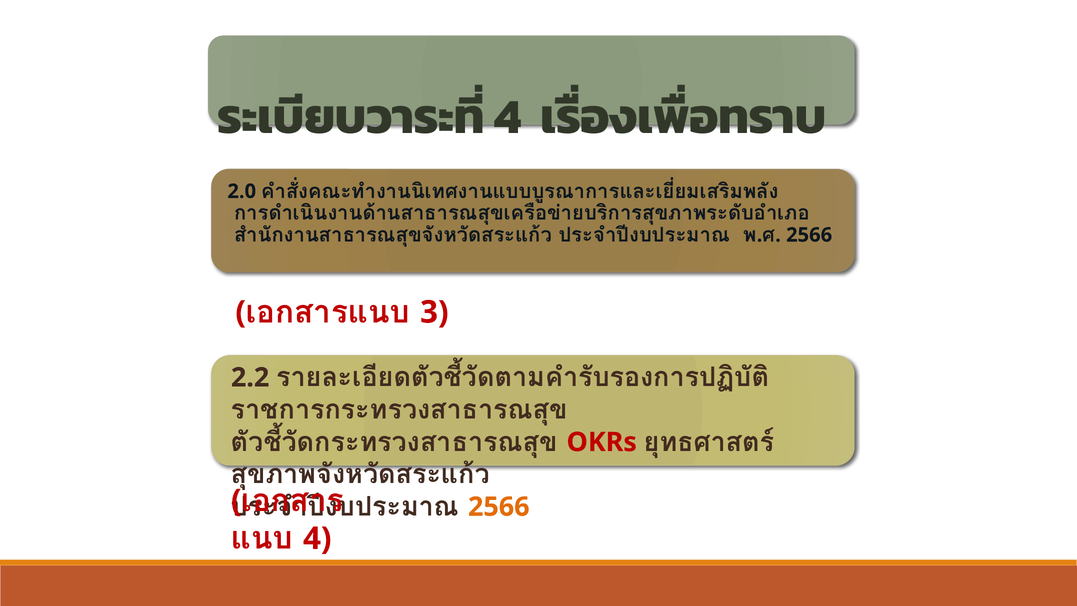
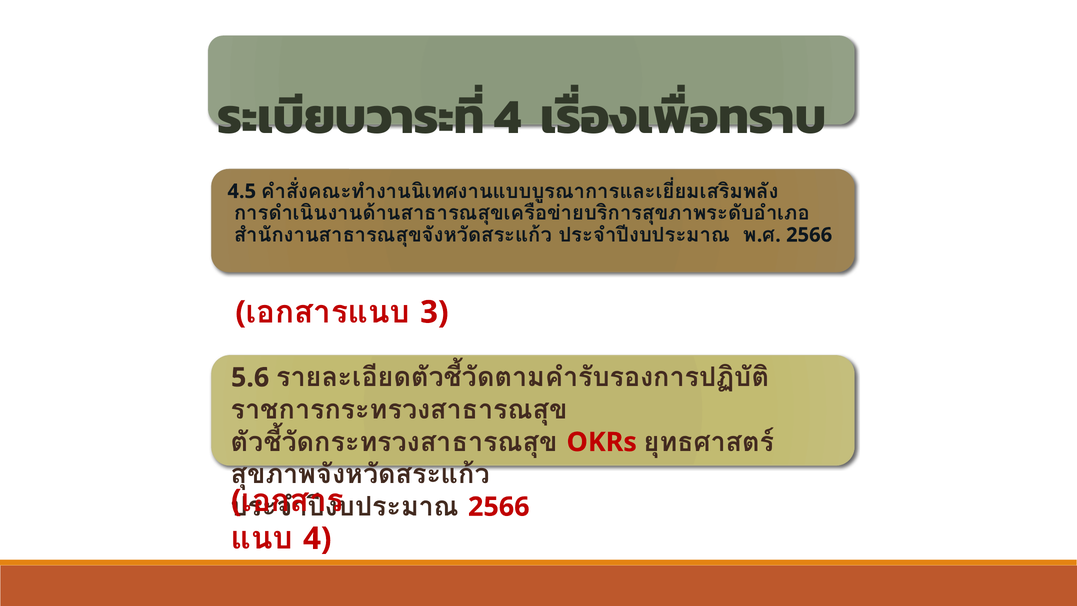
2.0: 2.0 -> 4.5
2.2: 2.2 -> 5.6
2566 at (499, 507) colour: orange -> red
